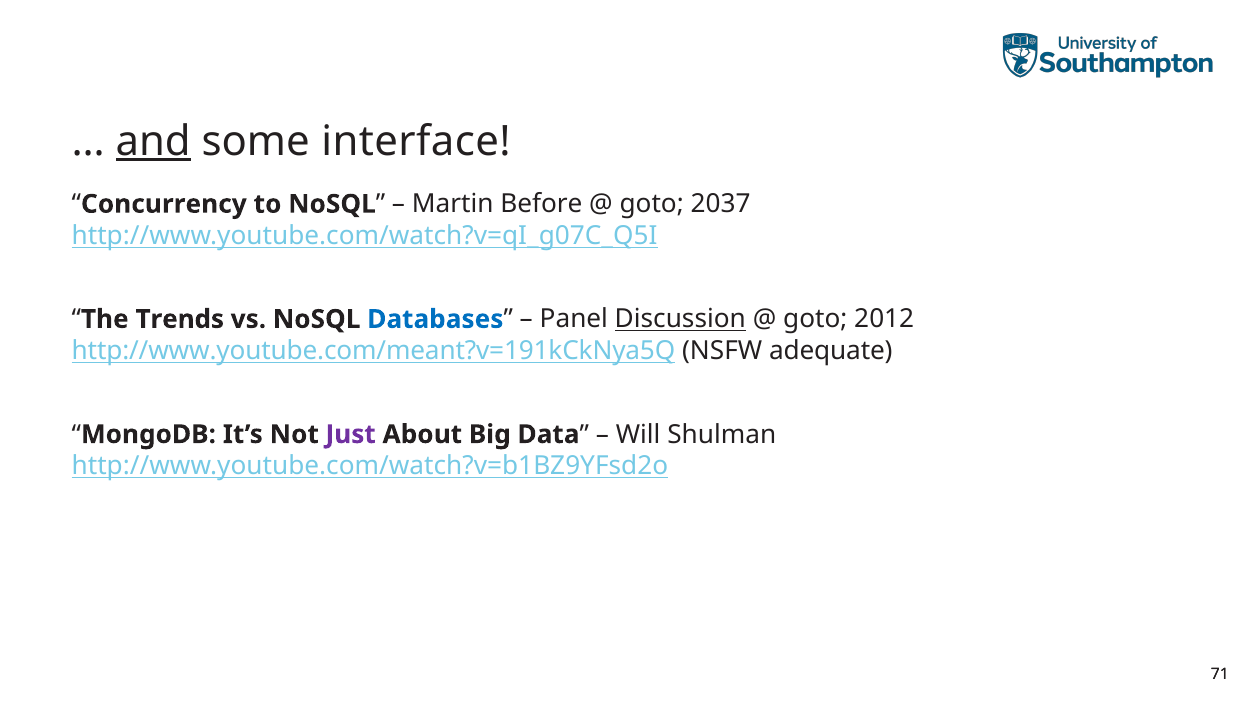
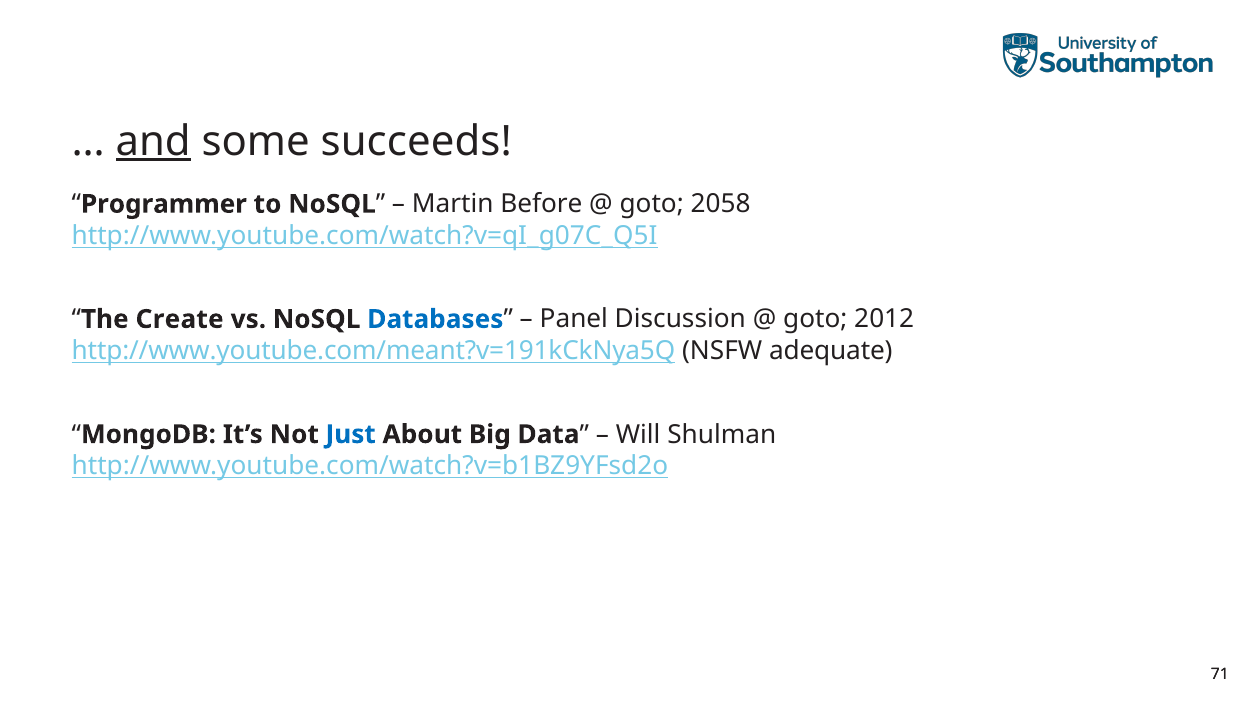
interface: interface -> succeeds
Concurrency: Concurrency -> Programmer
2037: 2037 -> 2058
Trends: Trends -> Create
Discussion underline: present -> none
Just colour: purple -> blue
